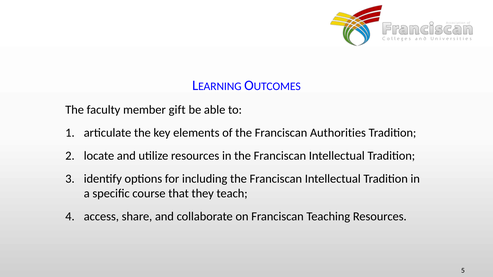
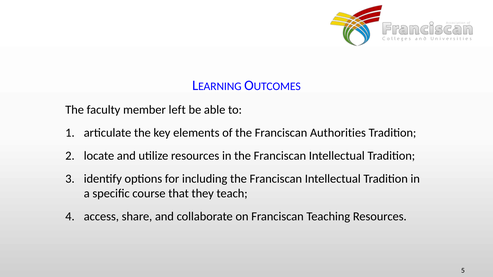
gift: gift -> left
